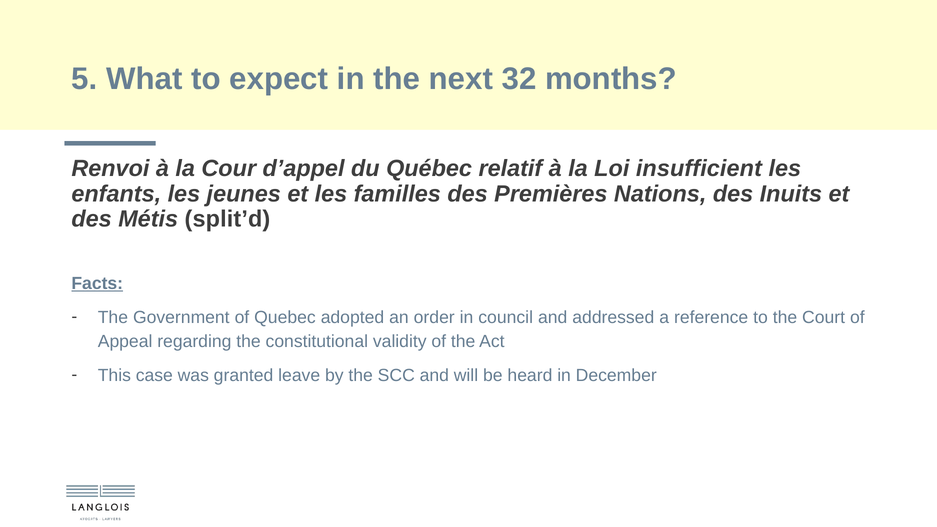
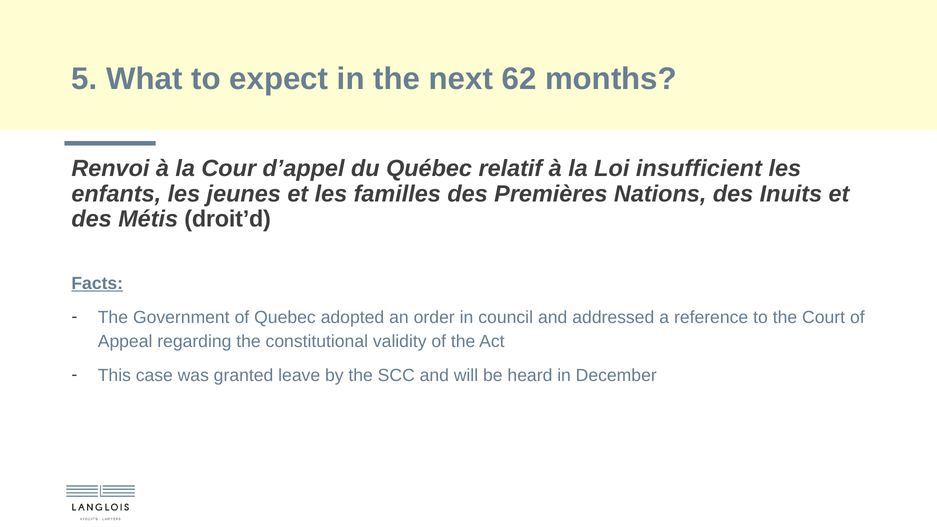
32: 32 -> 62
split’d: split’d -> droit’d
